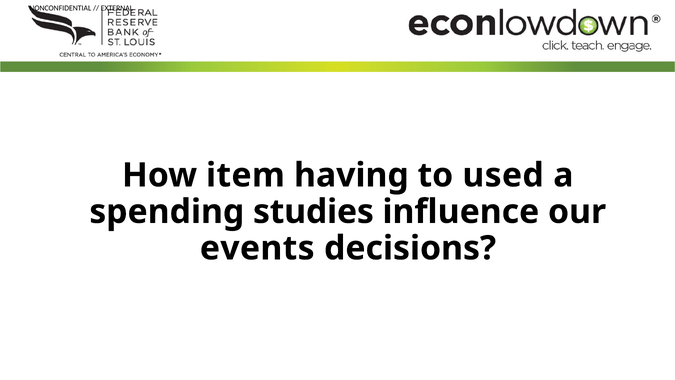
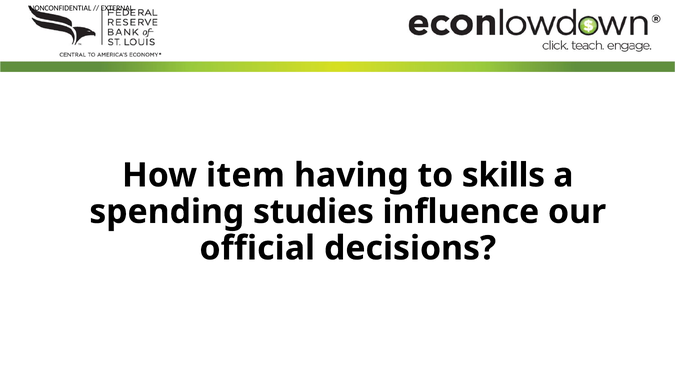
used: used -> skills
events: events -> official
